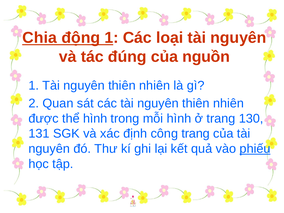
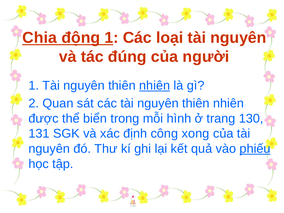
nguồn: nguồn -> người
nhiên at (155, 86) underline: none -> present
thể hình: hình -> biển
công trang: trang -> xong
